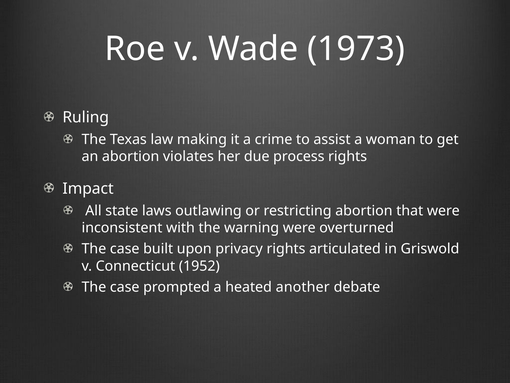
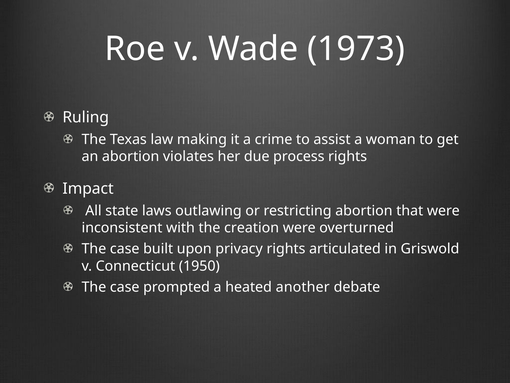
warning: warning -> creation
1952: 1952 -> 1950
